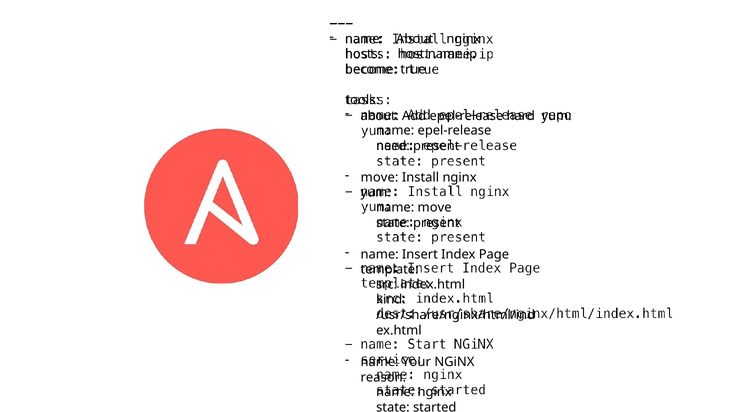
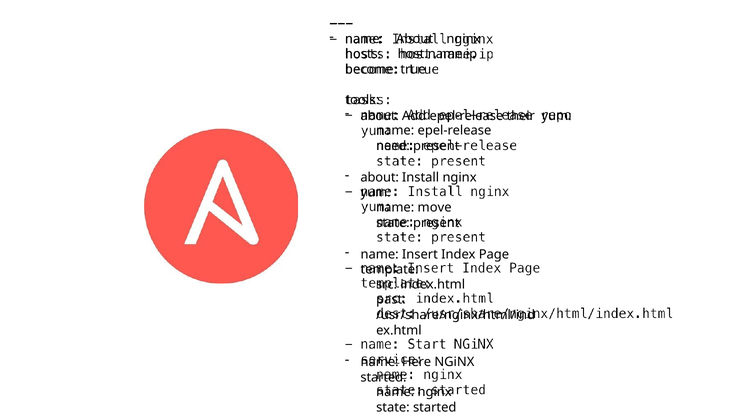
hard: hard -> their
move at (380, 177): move -> about
kind: kind -> past
Your: Your -> Here
reason at (383, 377): reason -> started
